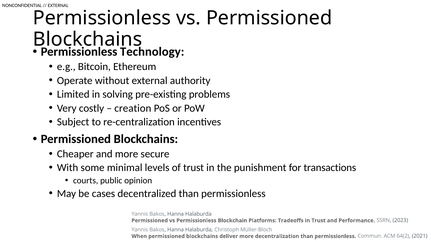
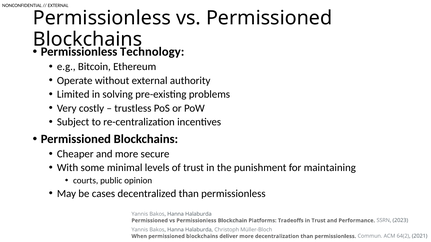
creation: creation -> trustless
transactions: transactions -> maintaining
